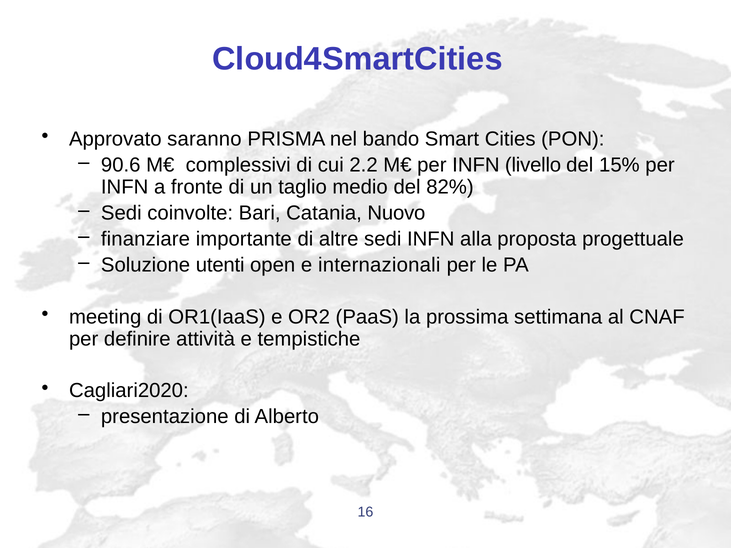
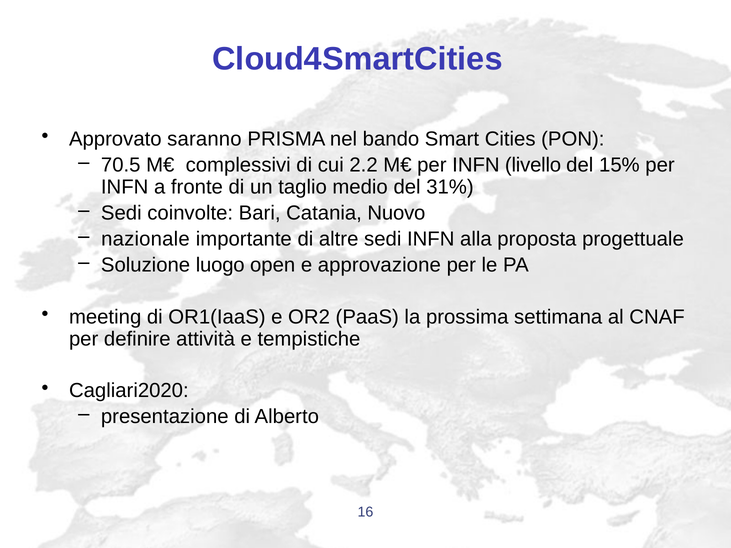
90.6: 90.6 -> 70.5
82%: 82% -> 31%
finanziare: finanziare -> nazionale
utenti: utenti -> luogo
internazionali: internazionali -> approvazione
